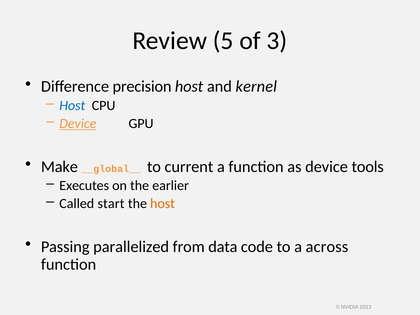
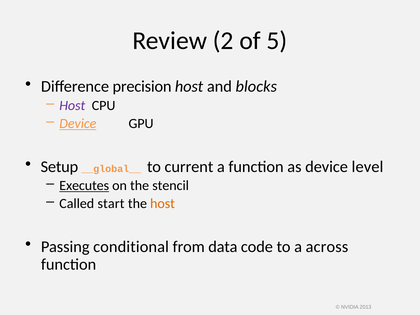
5: 5 -> 2
3: 3 -> 5
kernel: kernel -> blocks
Host at (72, 106) colour: blue -> purple
Make: Make -> Setup
tools: tools -> level
Executes underline: none -> present
earlier: earlier -> stencil
parallelized: parallelized -> conditional
